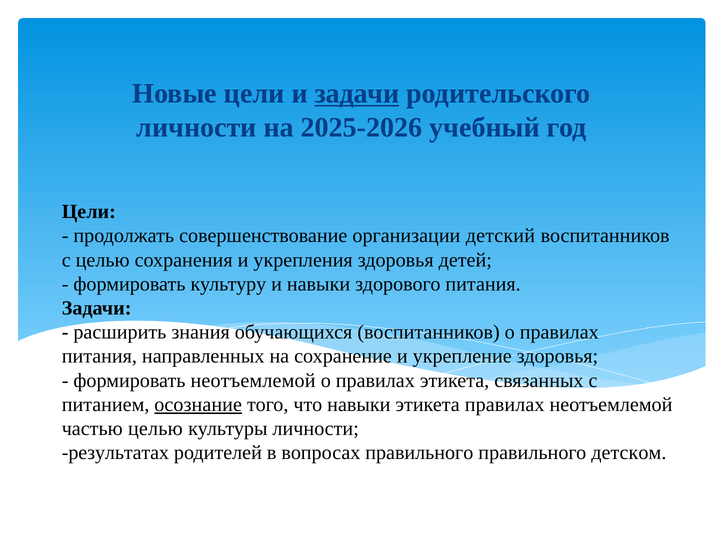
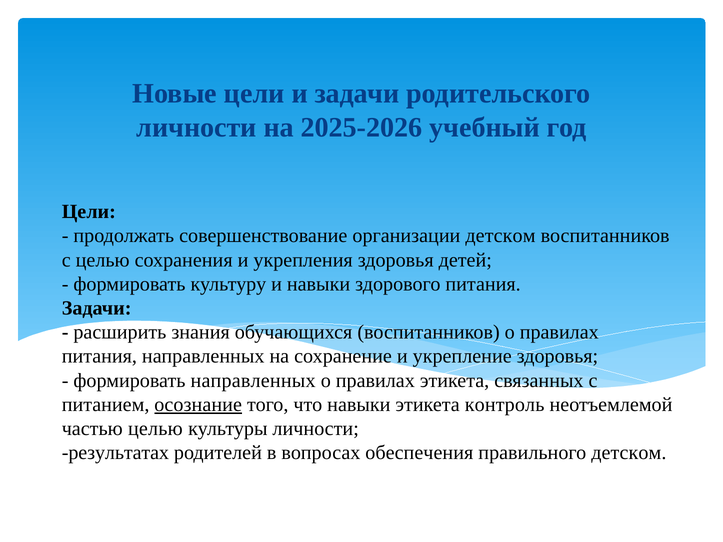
задачи at (357, 94) underline: present -> none
организации детский: детский -> детском
формировать неотъемлемой: неотъемлемой -> направленных
этикета правилах: правилах -> контроль
вопросах правильного: правильного -> обеспечения
